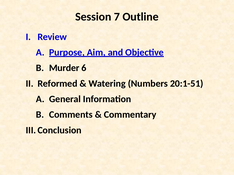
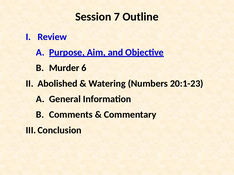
Reformed: Reformed -> Abolished
20:1-51: 20:1-51 -> 20:1-23
